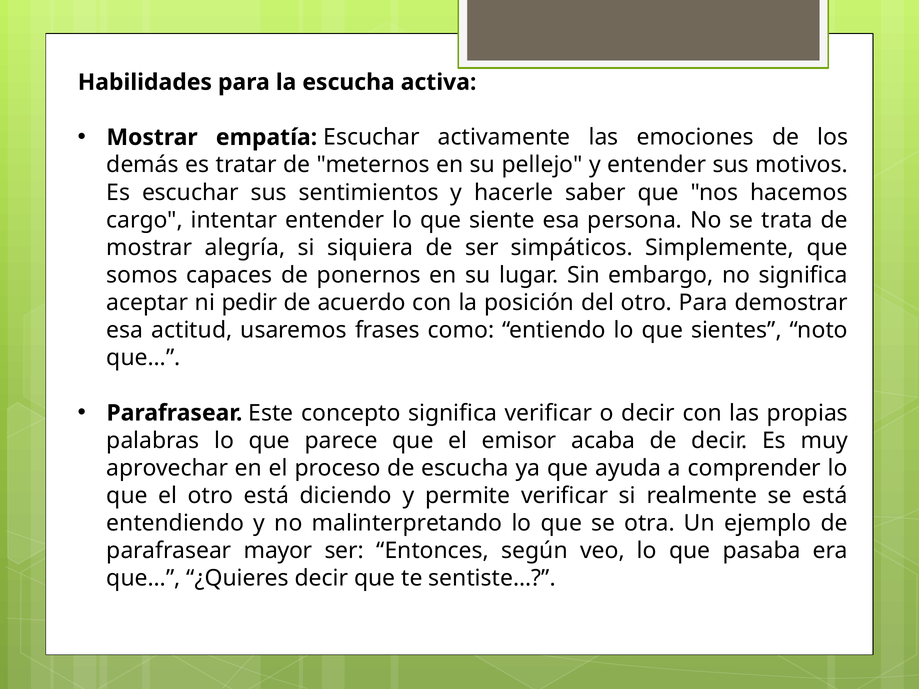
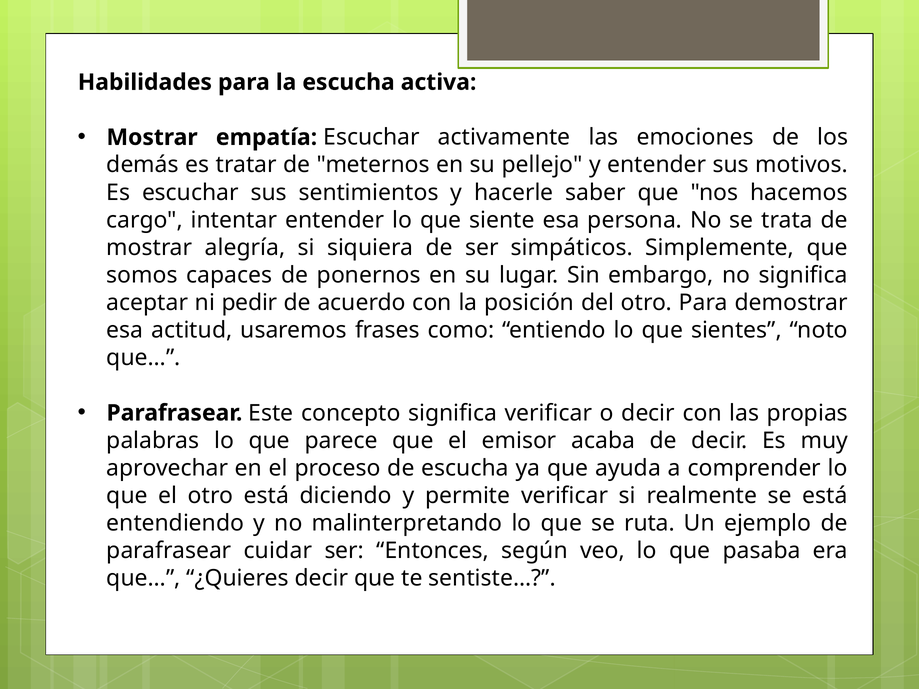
otra: otra -> ruta
mayor: mayor -> cuidar
